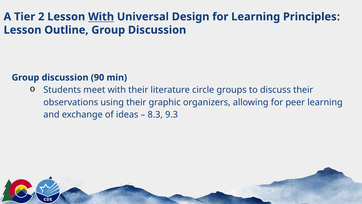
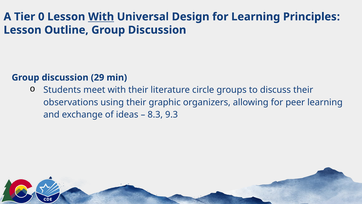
2: 2 -> 0
90: 90 -> 29
